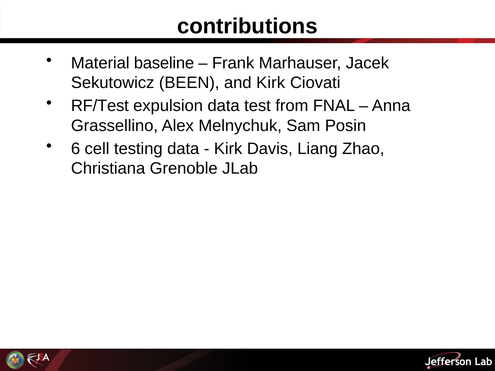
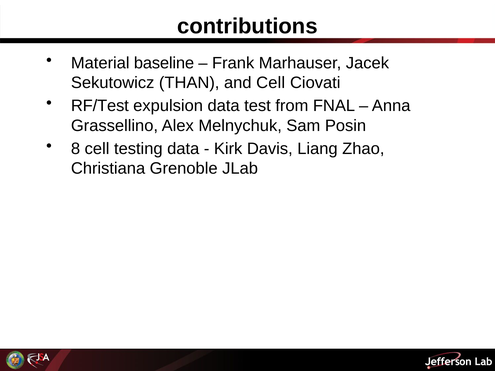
BEEN: BEEN -> THAN
and Kirk: Kirk -> Cell
6: 6 -> 8
